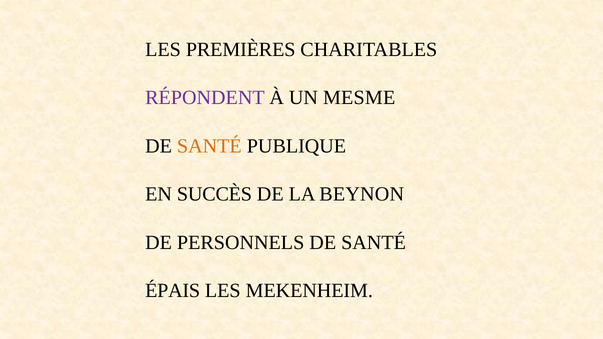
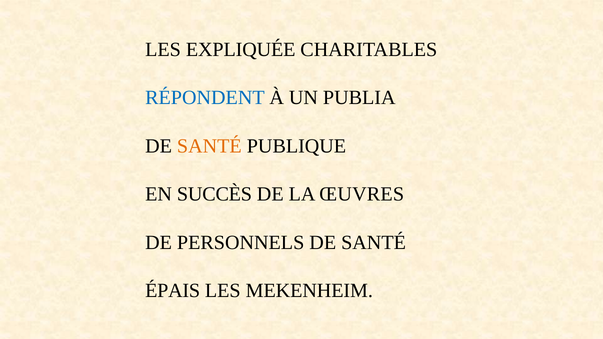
PREMIÈRES: PREMIÈRES -> EXPLIQUÉE
RÉPONDENT colour: purple -> blue
MESME: MESME -> PUBLIA
BEYNON: BEYNON -> ŒUVRES
